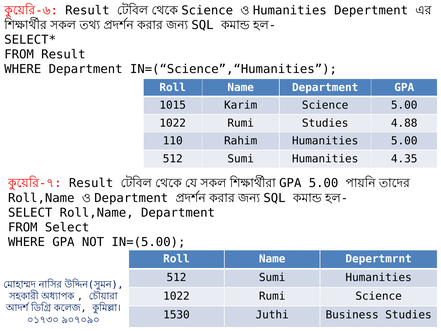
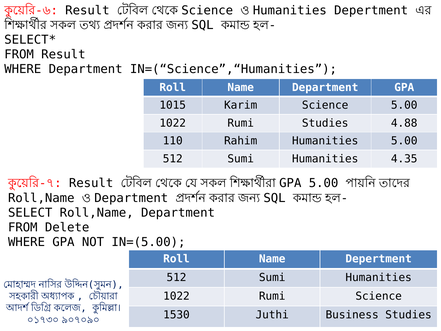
FROM Select: Select -> Delete
Name Depertmrnt: Depertmrnt -> Depertment
